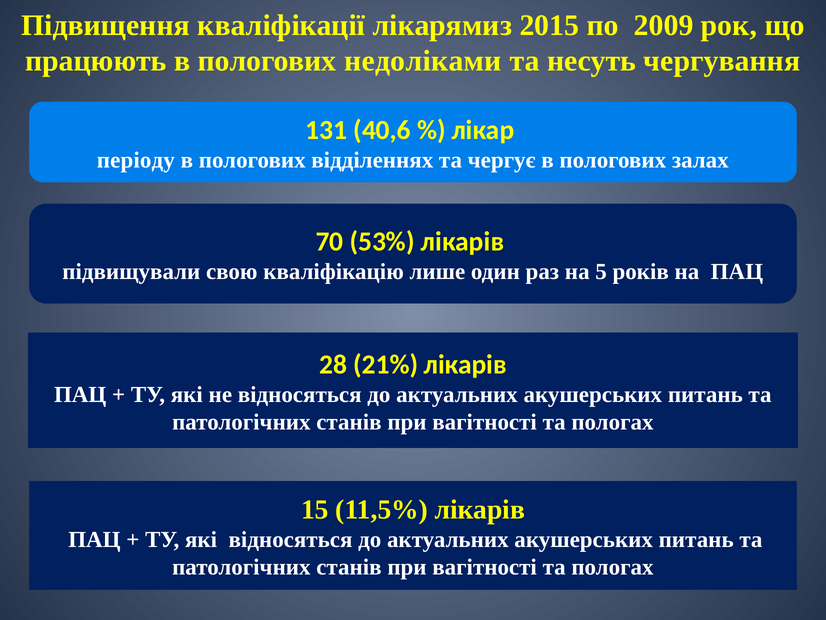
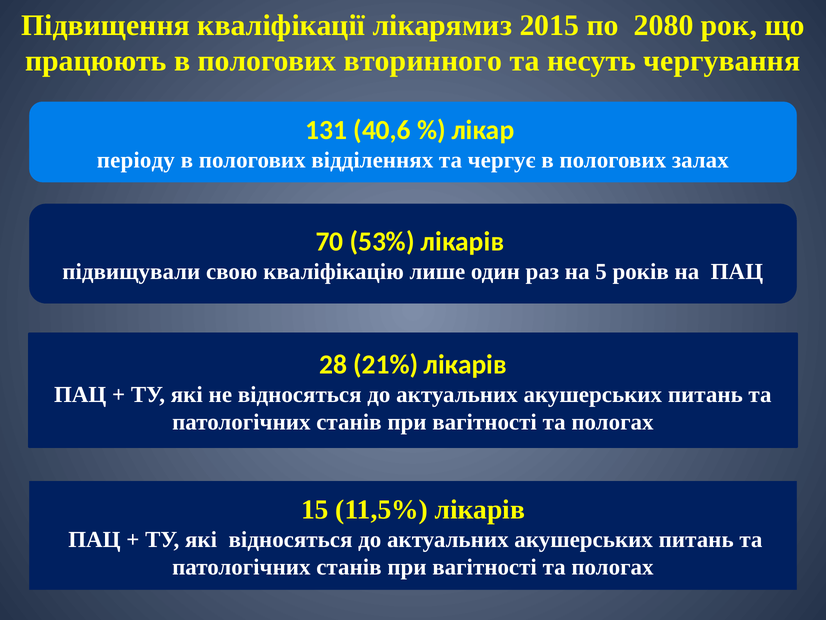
2009: 2009 -> 2080
недоліками: недоліками -> вторинного
